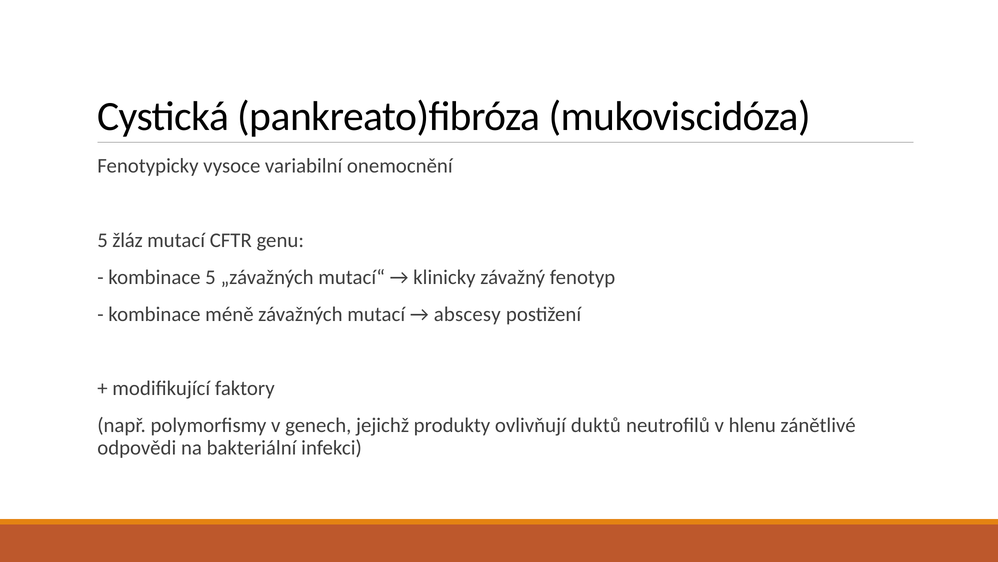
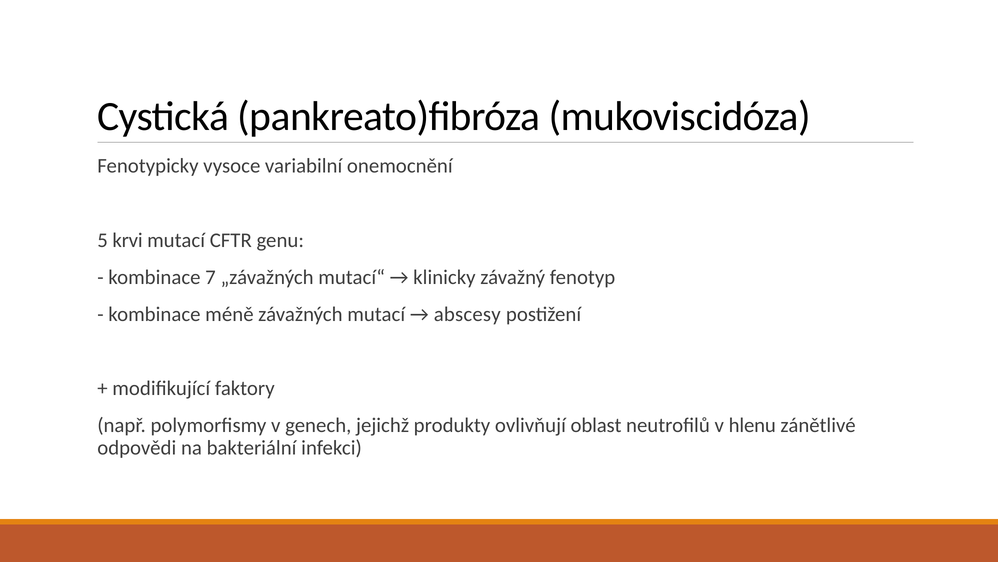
žláz: žláz -> krvi
kombinace 5: 5 -> 7
duktů: duktů -> oblast
